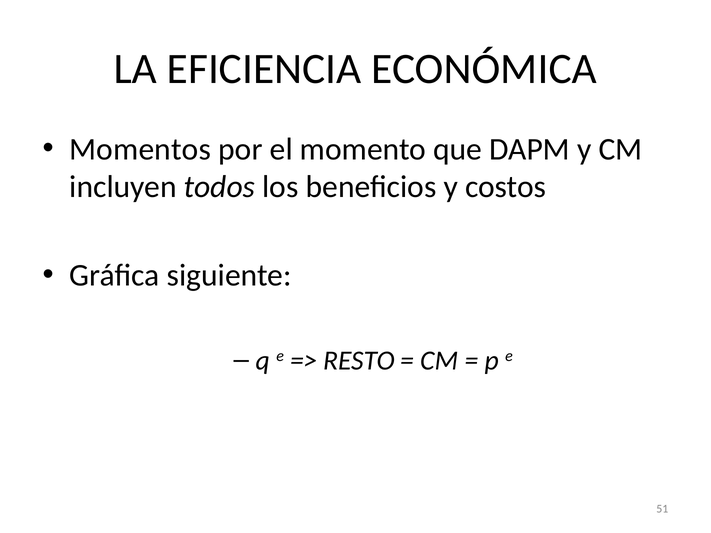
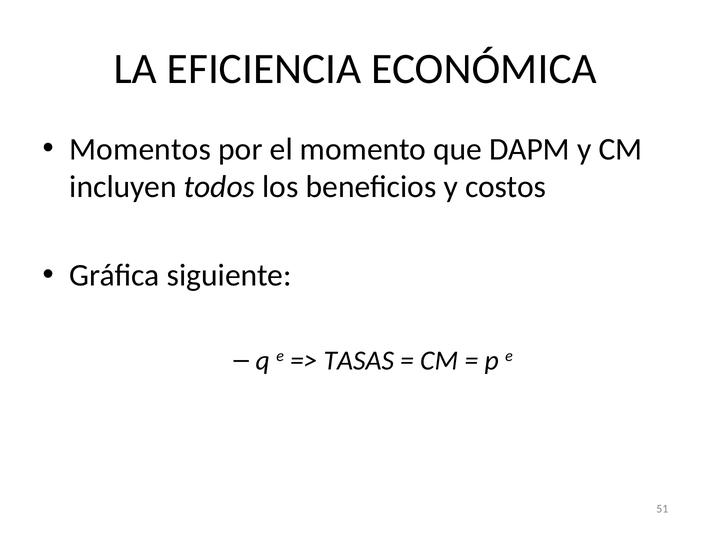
RESTO: RESTO -> TASAS
